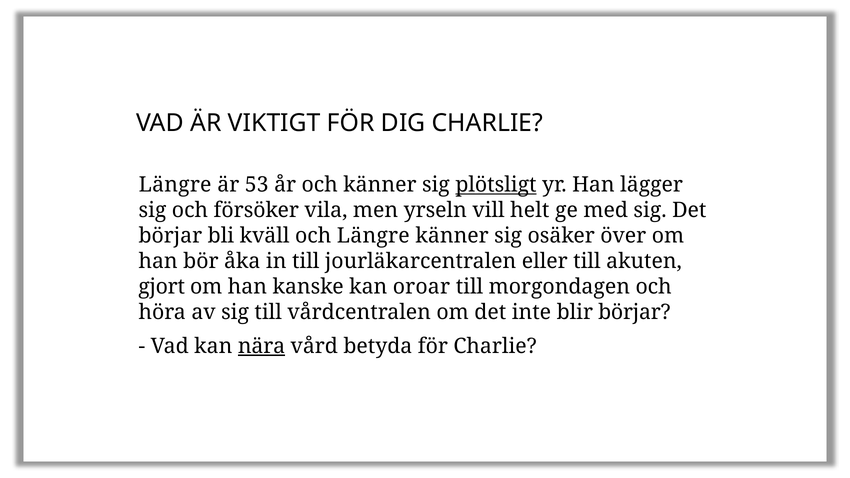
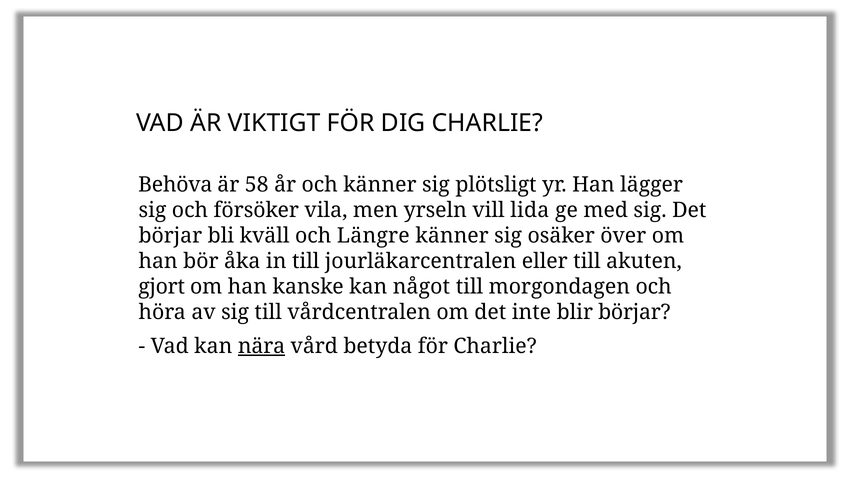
Längre at (175, 185): Längre -> Behöva
53: 53 -> 58
plötsligt underline: present -> none
helt: helt -> lida
oroar: oroar -> något
